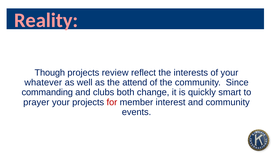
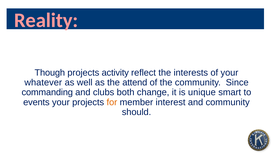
review: review -> activity
quickly: quickly -> unique
prayer: prayer -> events
for colour: red -> orange
events: events -> should
